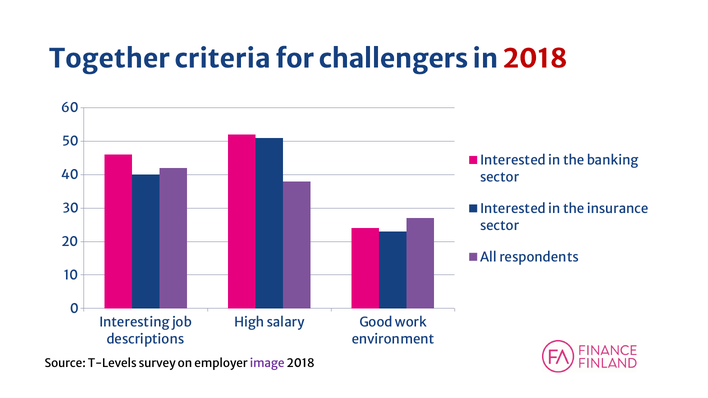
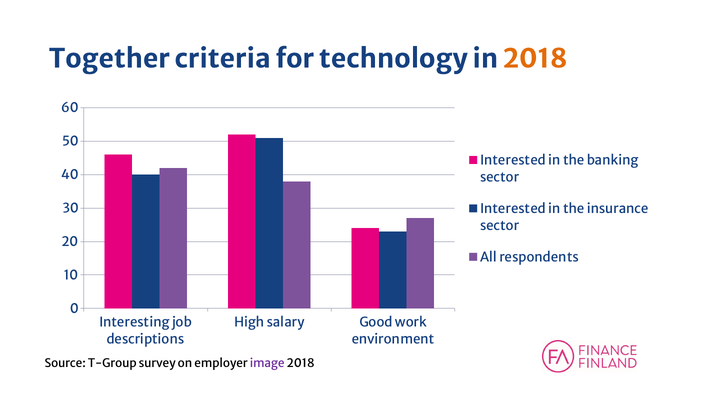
challengers: challengers -> technology
2018 at (535, 59) colour: red -> orange
T-Levels: T-Levels -> T-Group
